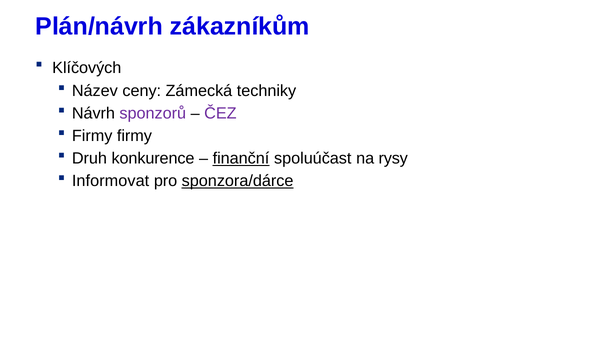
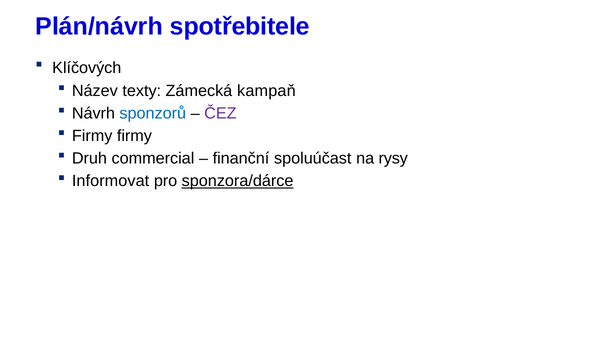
zákazníkům: zákazníkům -> spotřebitele
ceny: ceny -> texty
techniky: techniky -> kampaň
sponzorů colour: purple -> blue
konkurence: konkurence -> commercial
finanční underline: present -> none
